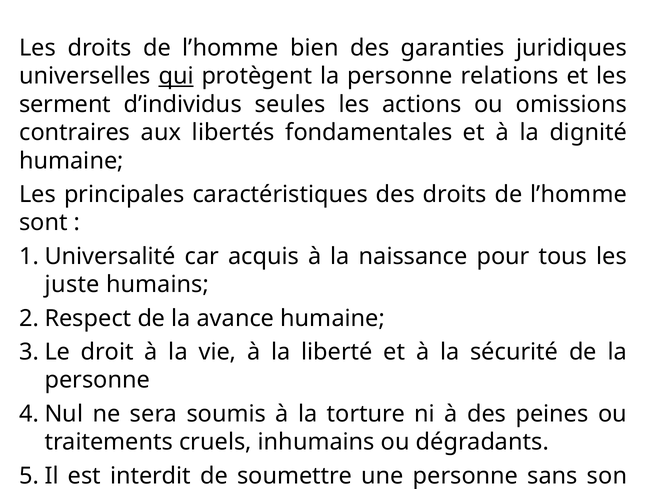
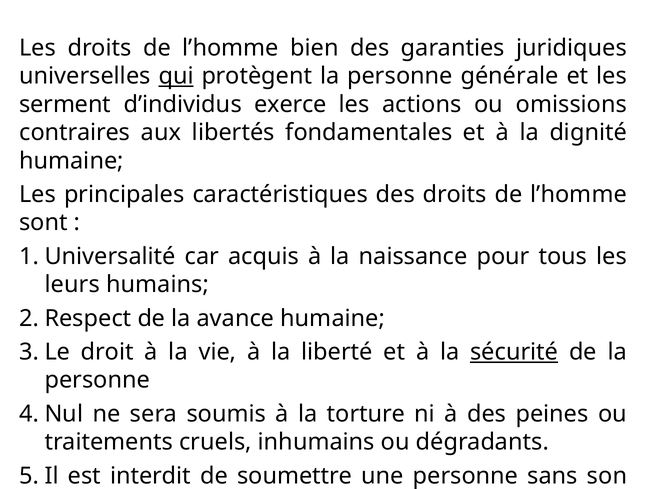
relations: relations -> générale
seules: seules -> exerce
juste: juste -> leurs
sécurité underline: none -> present
